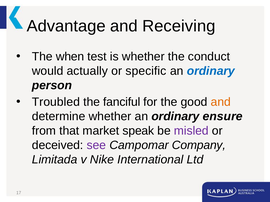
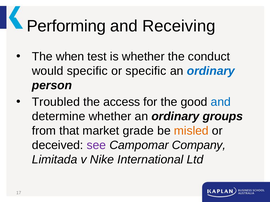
Advantage: Advantage -> Performing
would actually: actually -> specific
fanciful: fanciful -> access
and at (221, 102) colour: orange -> blue
ensure: ensure -> groups
speak: speak -> grade
misled colour: purple -> orange
